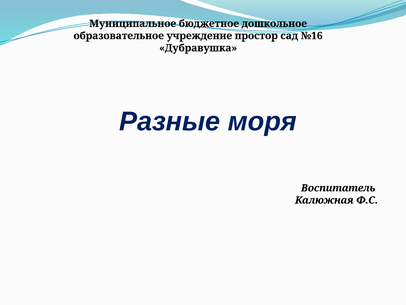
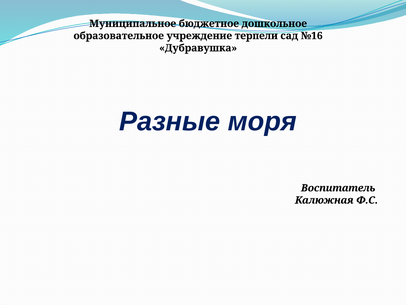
простор: простор -> терпели
